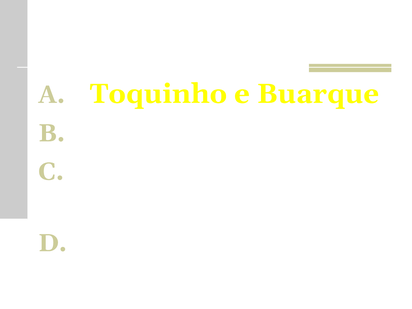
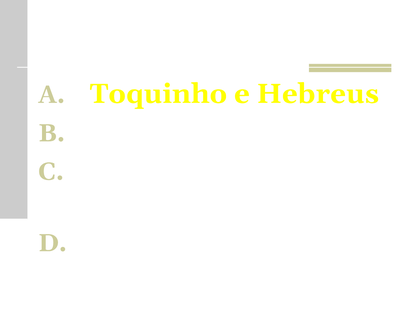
e Buarque: Buarque -> Hebreus
